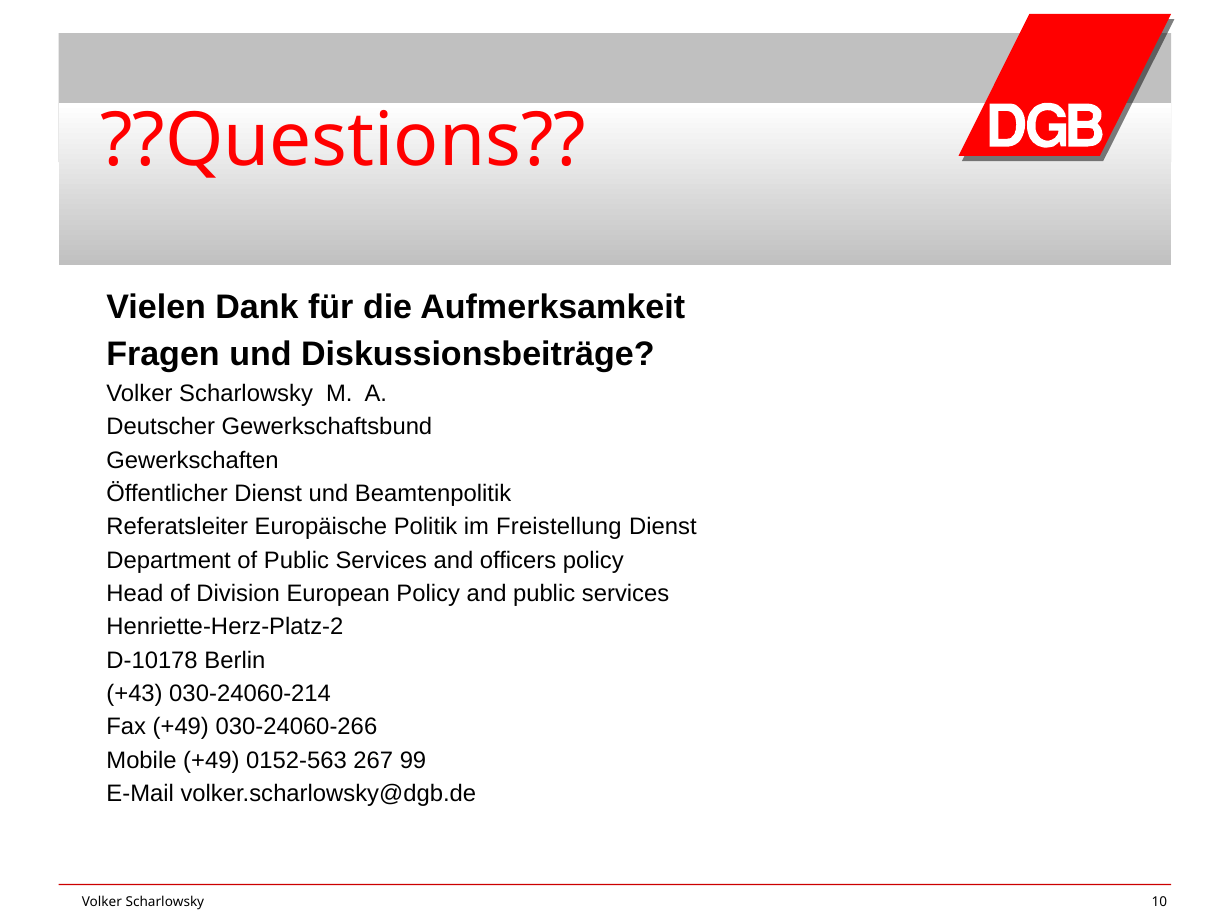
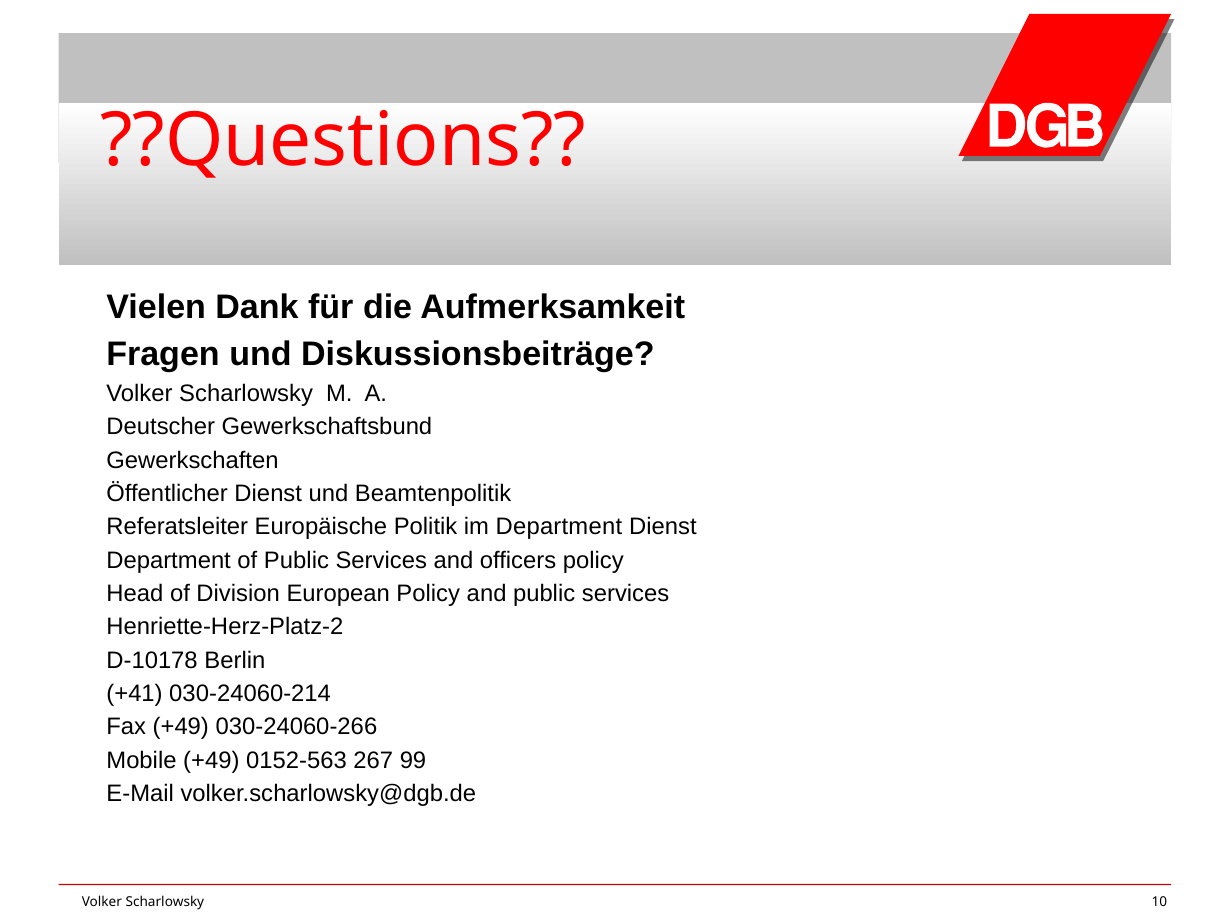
im Freistellung: Freistellung -> Department
+43: +43 -> +41
